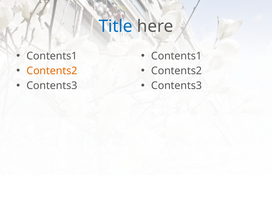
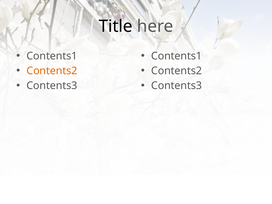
Title colour: blue -> black
